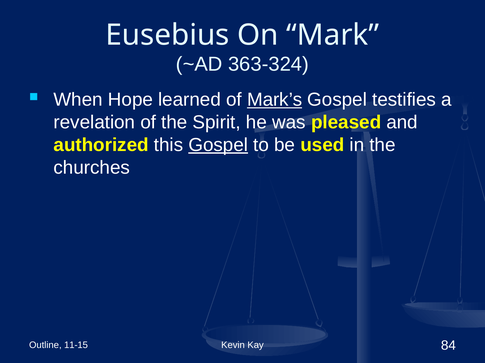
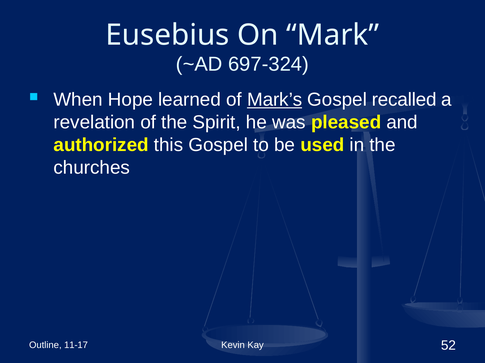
363-324: 363-324 -> 697-324
testifies: testifies -> recalled
Gospel at (218, 145) underline: present -> none
11-15: 11-15 -> 11-17
84: 84 -> 52
